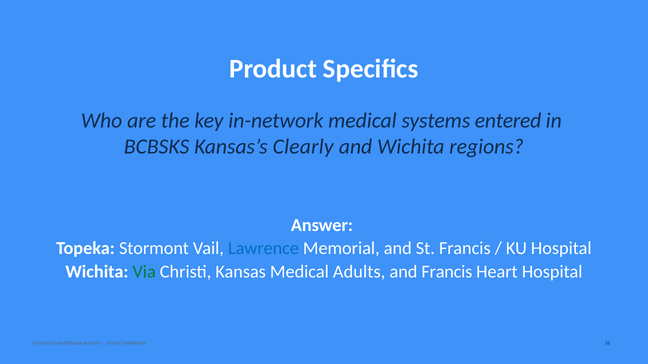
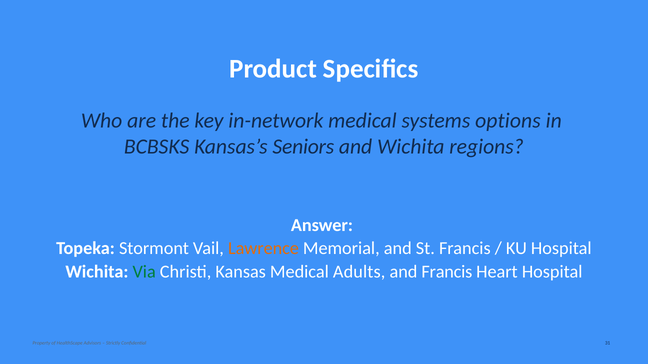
entered: entered -> options
Clearly: Clearly -> Seniors
Lawrence colour: blue -> orange
